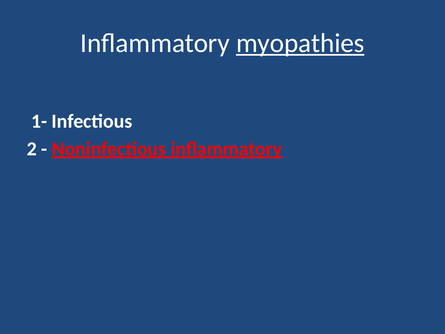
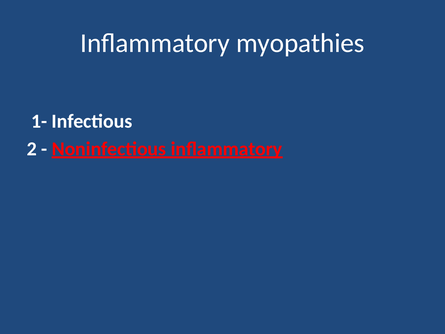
myopathies underline: present -> none
